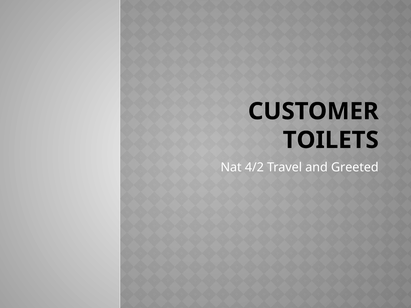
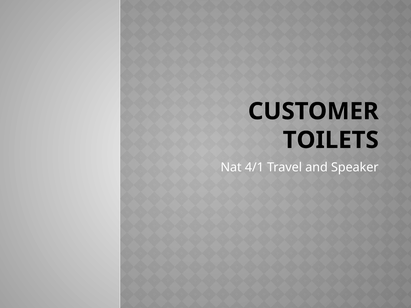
4/2: 4/2 -> 4/1
Greeted: Greeted -> Speaker
